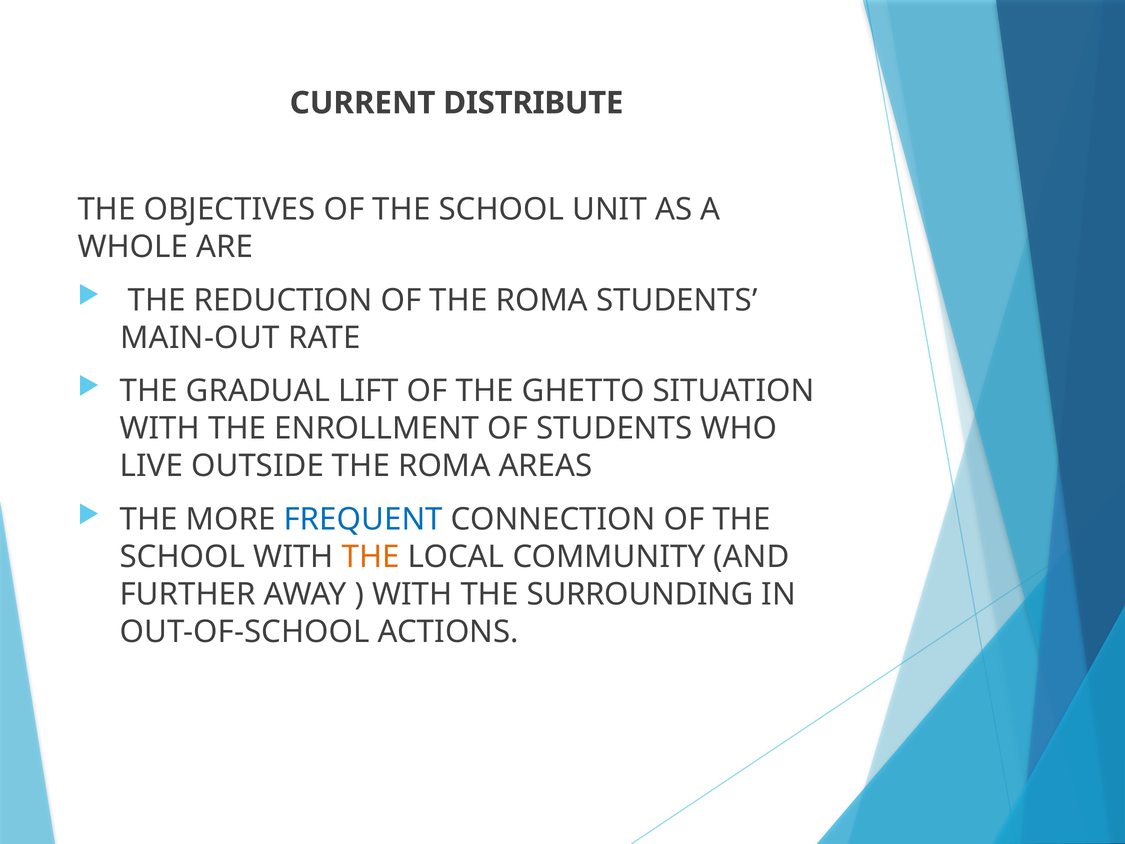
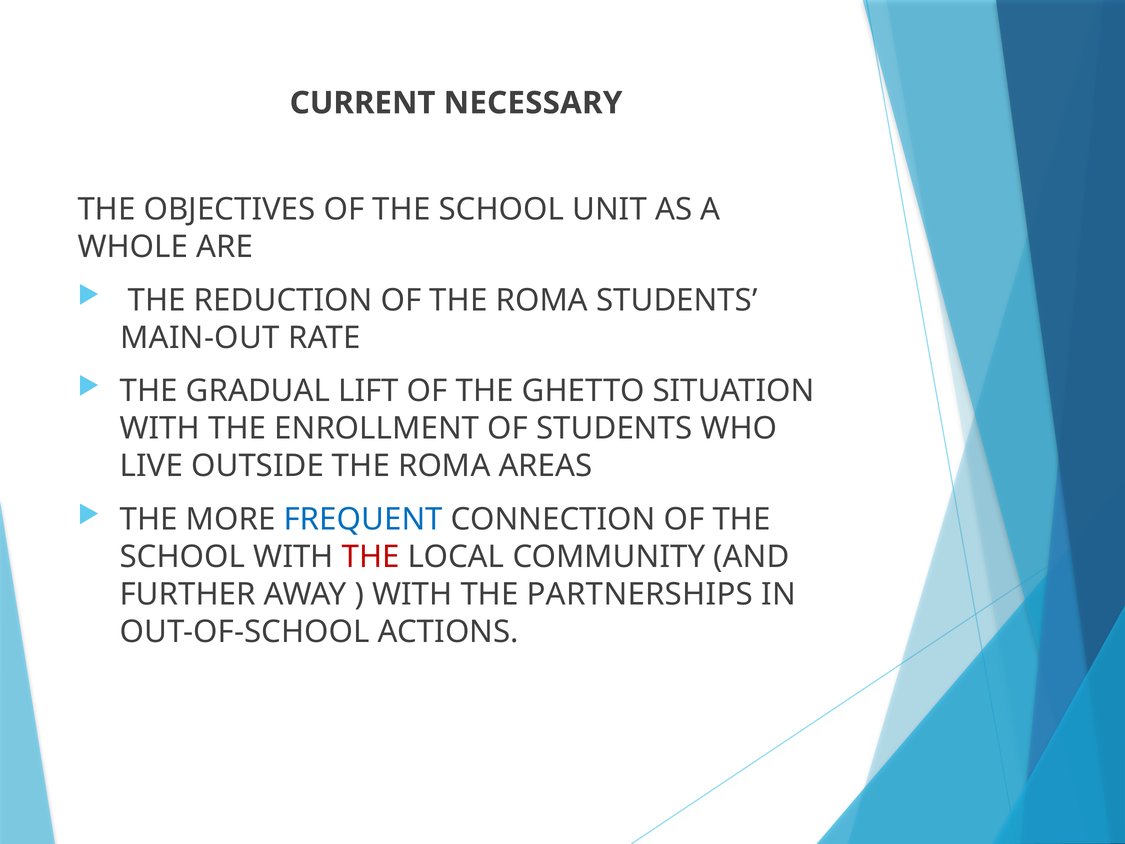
DISTRIBUTE: DISTRIBUTE -> NECESSARY
THE at (371, 557) colour: orange -> red
SURROUNDING: SURROUNDING -> PARTNERSHIPS
